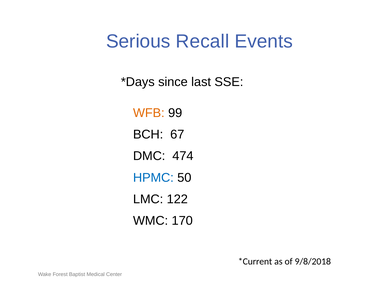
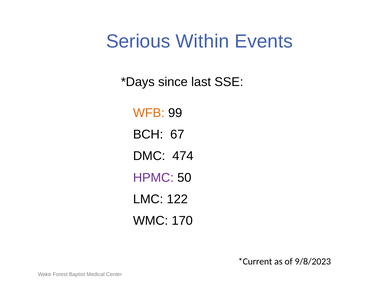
Recall: Recall -> Within
HPMC colour: blue -> purple
9/8/2018: 9/8/2018 -> 9/8/2023
